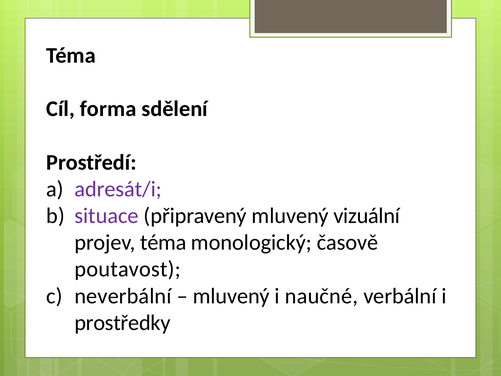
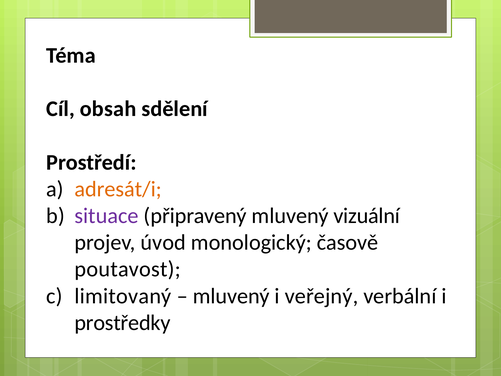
forma: forma -> obsah
adresát/i colour: purple -> orange
projev téma: téma -> úvod
neverbální: neverbální -> limitovaný
naučné: naučné -> veřejný
